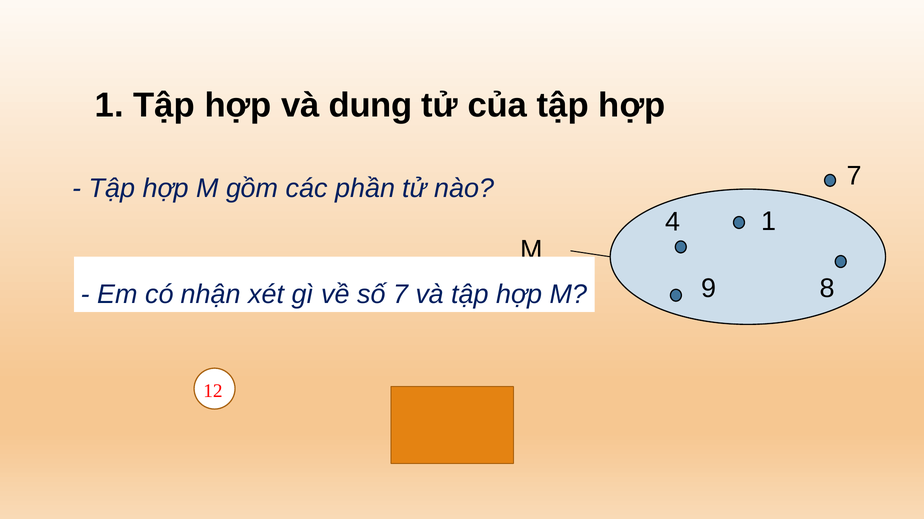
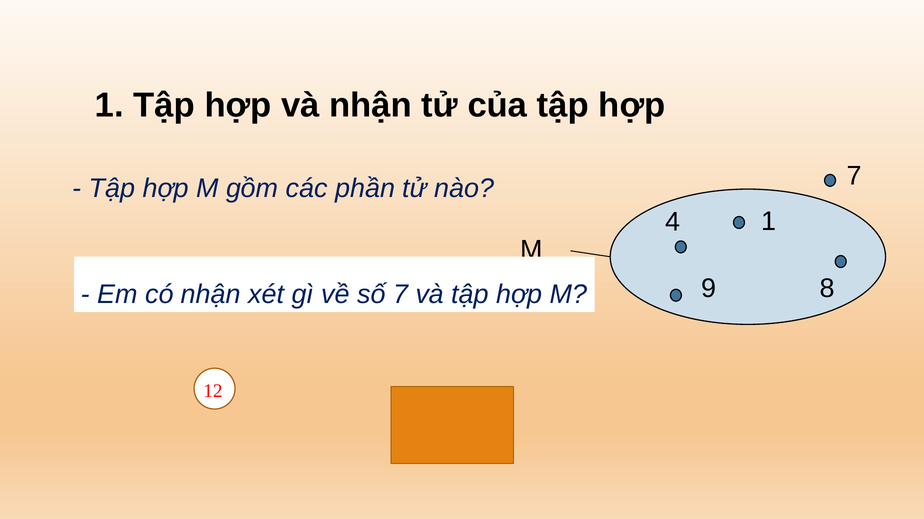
và dung: dung -> nhận
